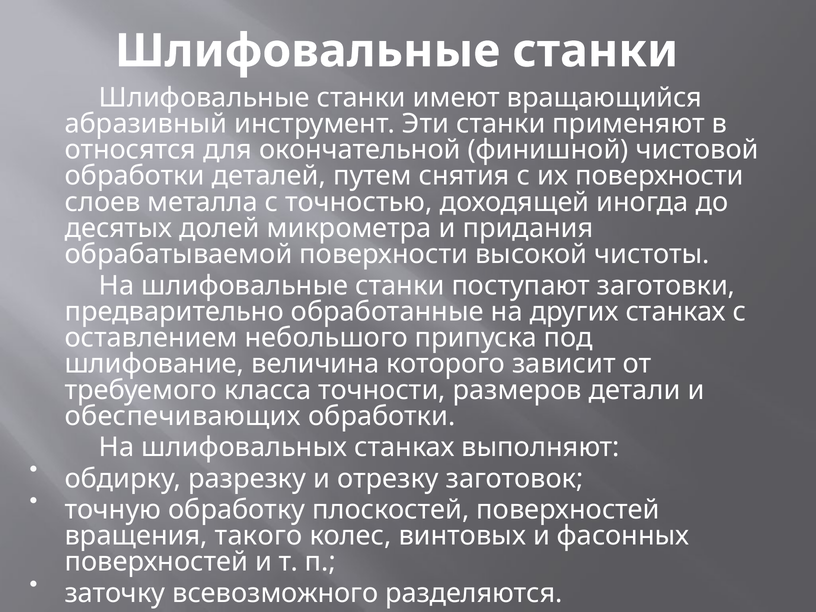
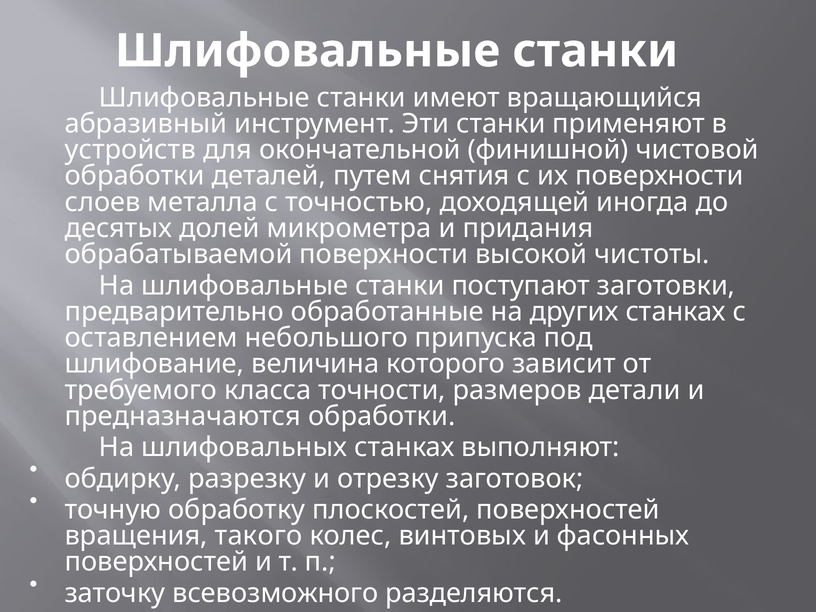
относятся: относятся -> устройств
обеспечивающих: обеспечивающих -> предназначаются
